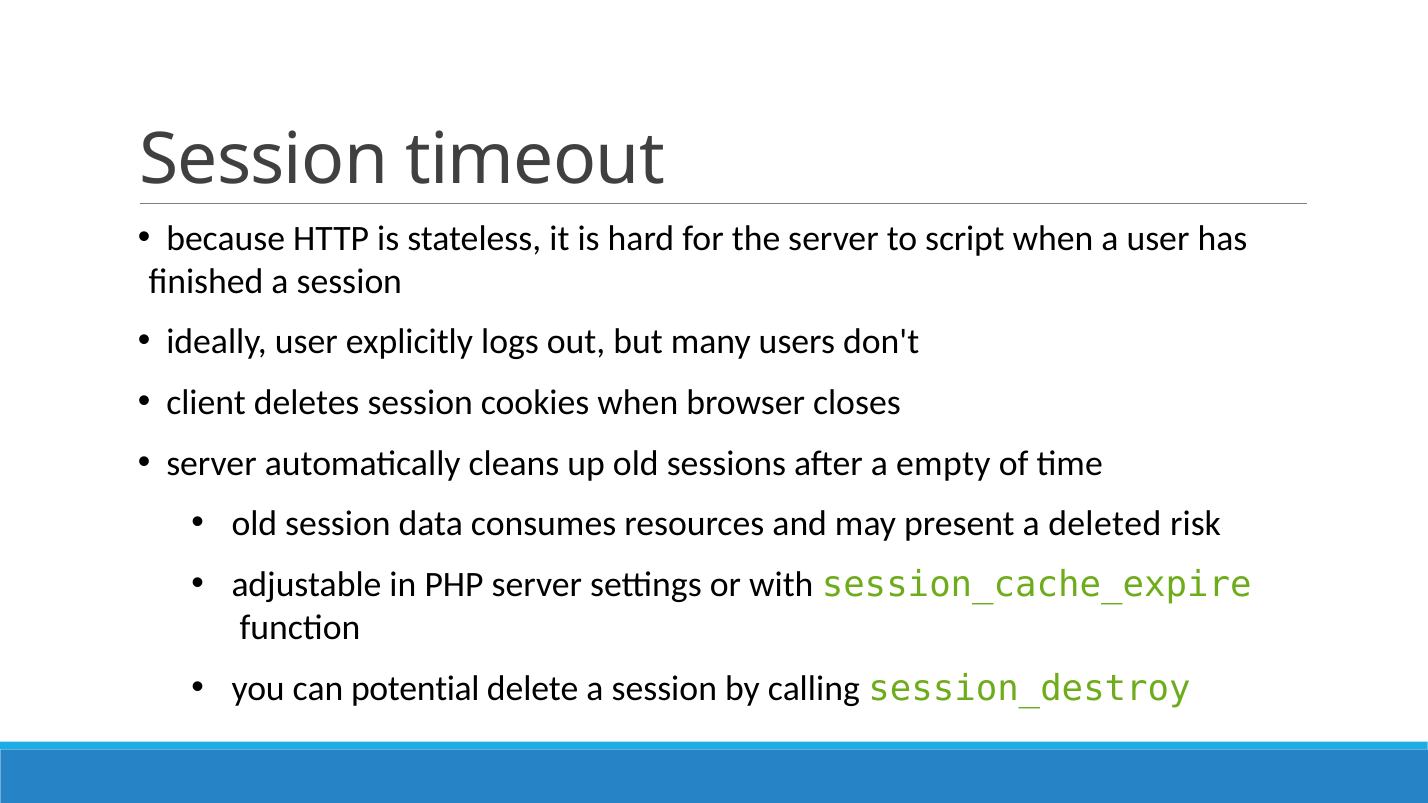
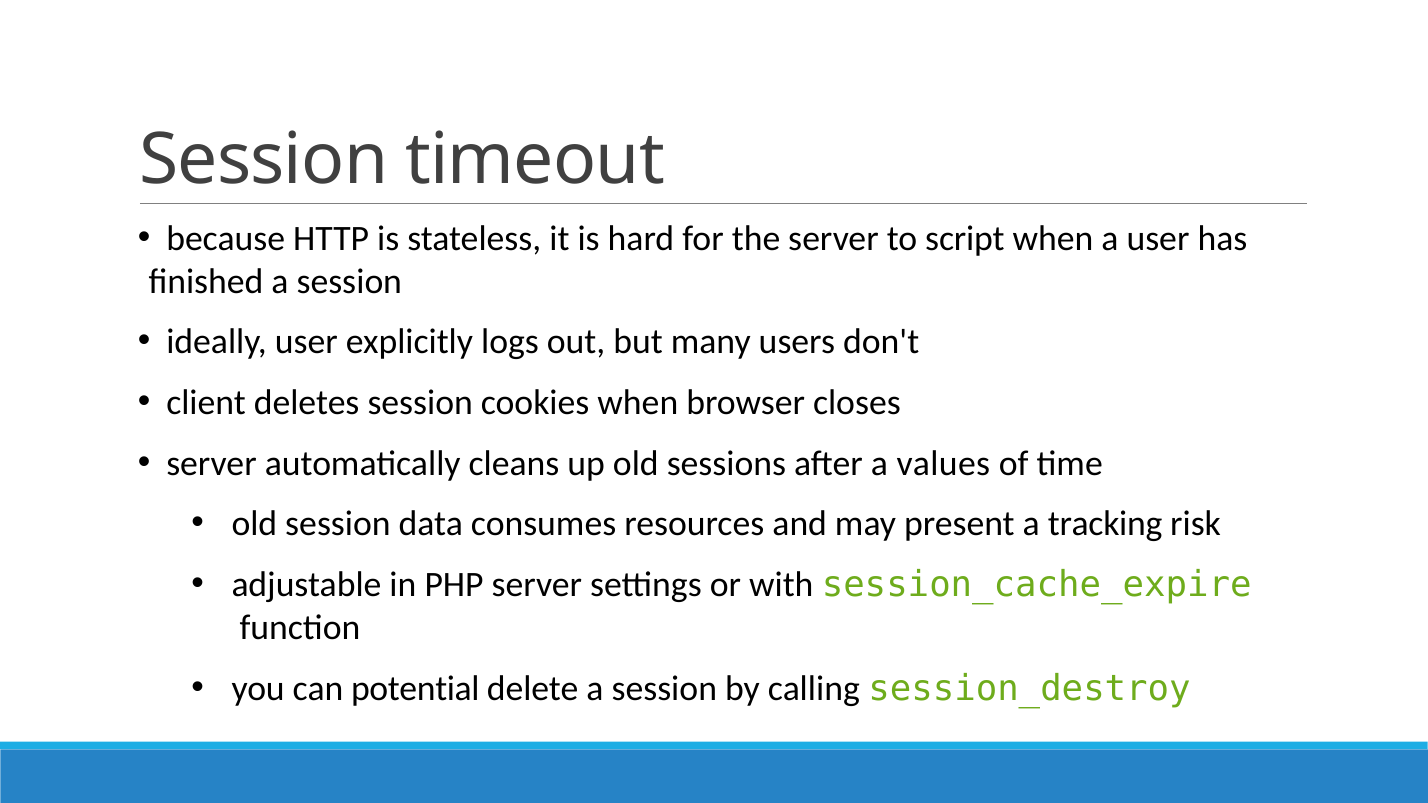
empty: empty -> values
deleted: deleted -> tracking
